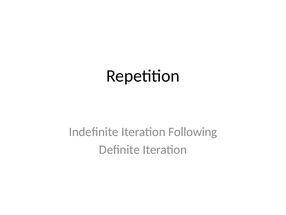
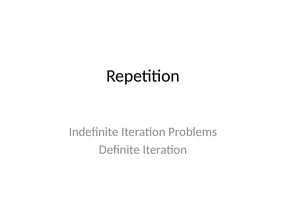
Following: Following -> Problems
